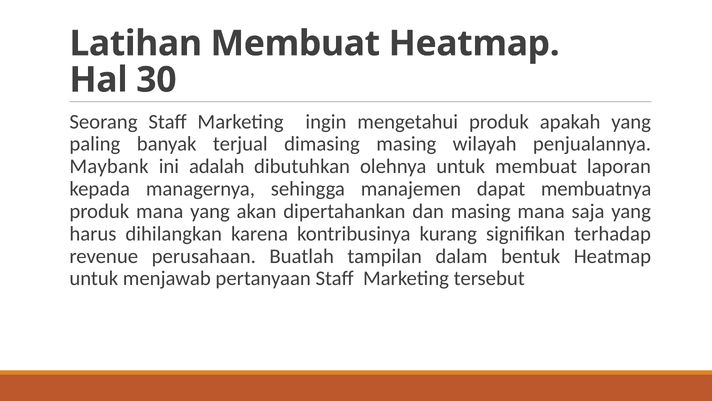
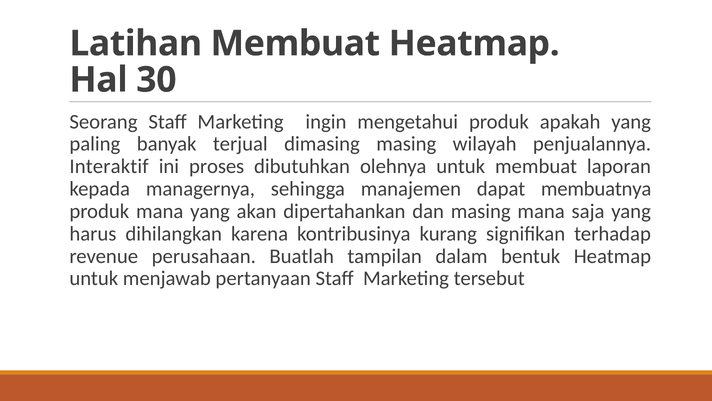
Maybank: Maybank -> Interaktif
adalah: adalah -> proses
